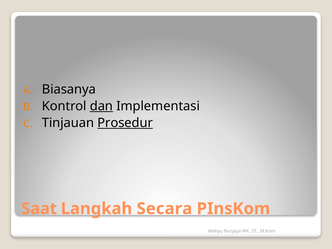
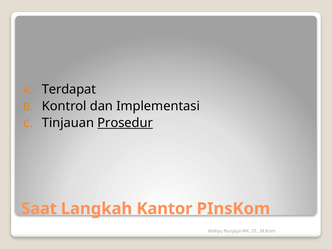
Biasanya: Biasanya -> Terdapat
dan underline: present -> none
Secara: Secara -> Kantor
